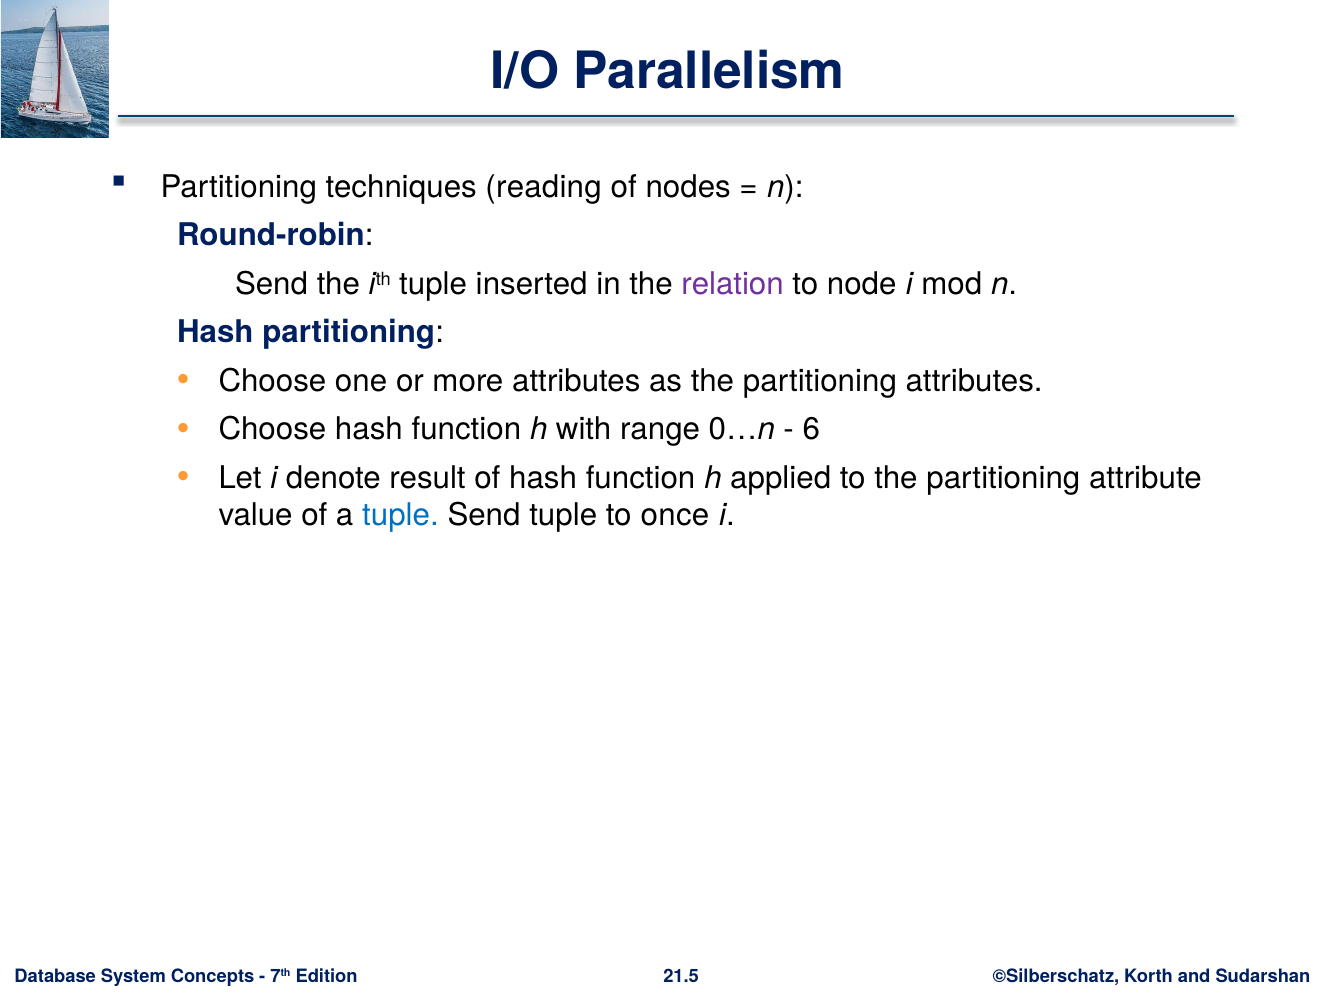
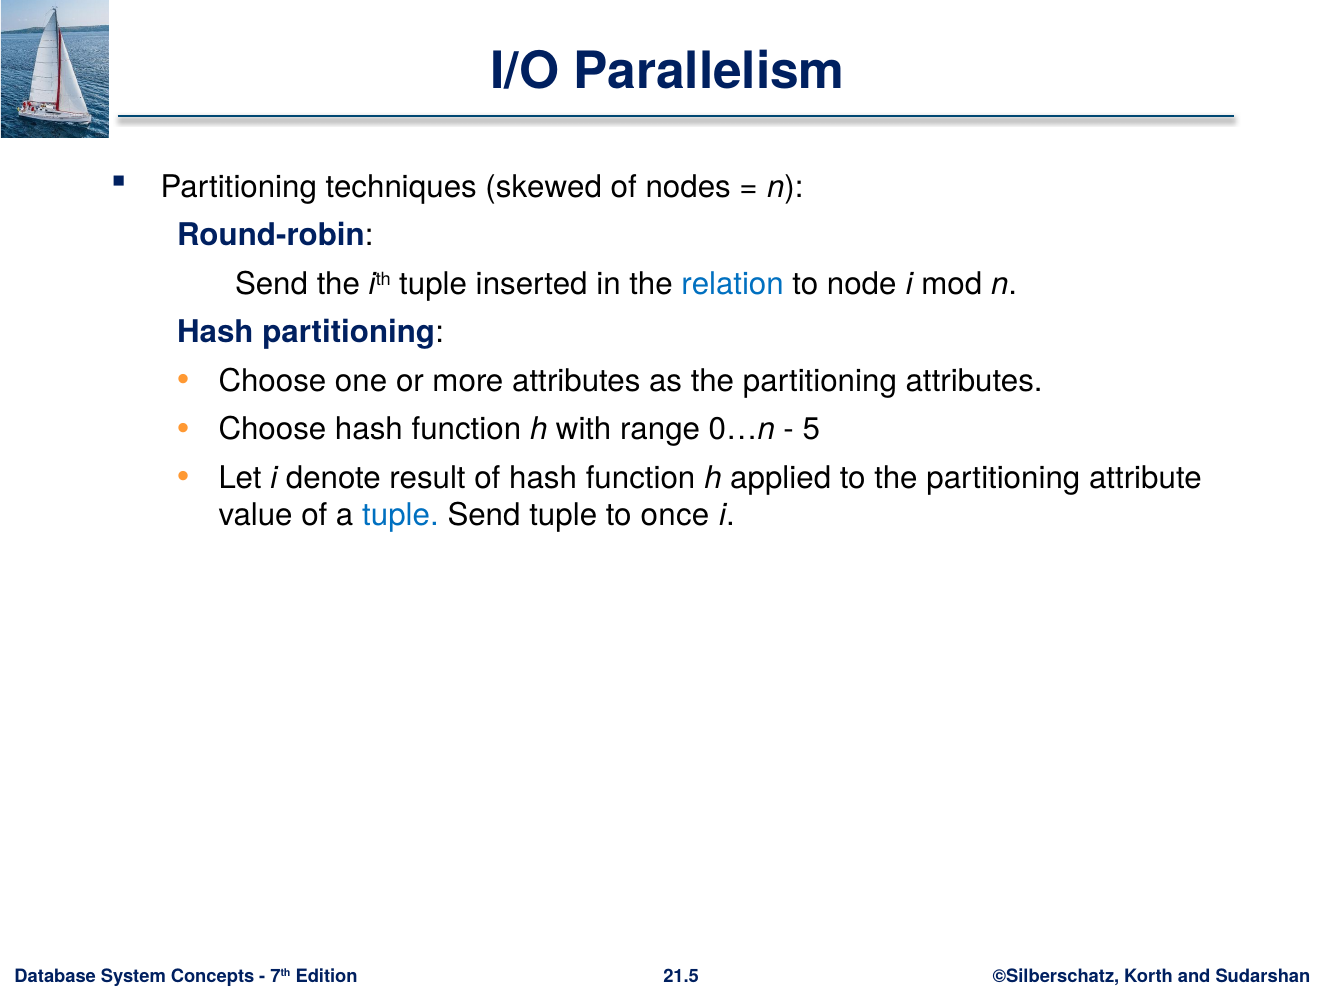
reading: reading -> skewed
relation colour: purple -> blue
6: 6 -> 5
